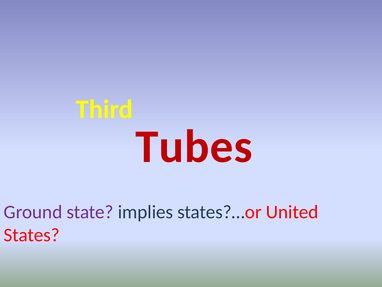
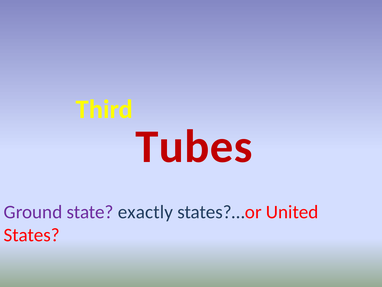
implies: implies -> exactly
